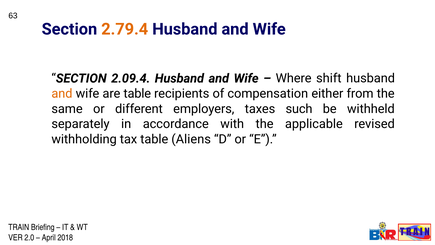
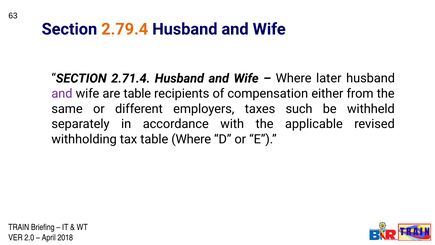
2.09.4: 2.09.4 -> 2.71.4
shift: shift -> later
and at (62, 93) colour: orange -> purple
table Aliens: Aliens -> Where
